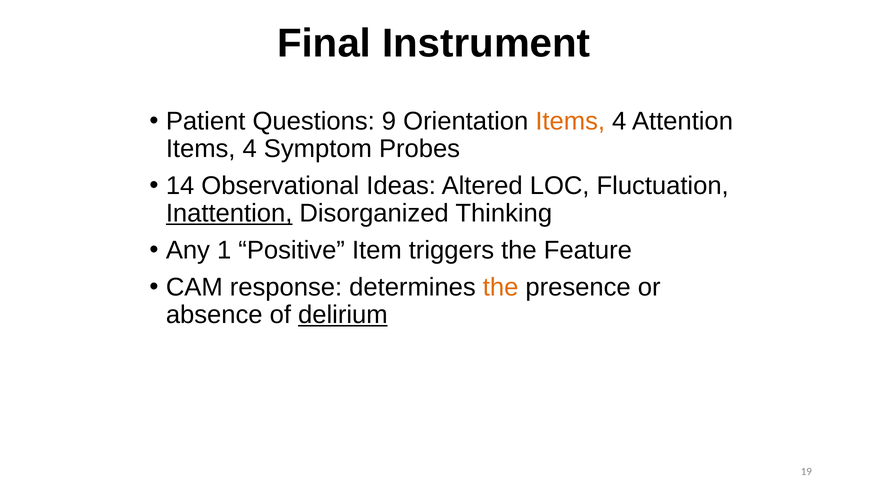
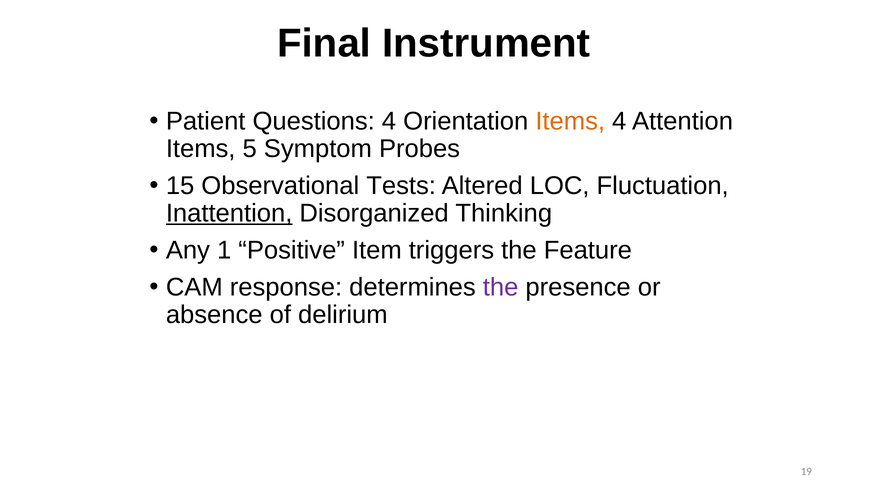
Questions 9: 9 -> 4
4 at (250, 149): 4 -> 5
14: 14 -> 15
Ideas: Ideas -> Tests
the at (501, 287) colour: orange -> purple
delirium underline: present -> none
